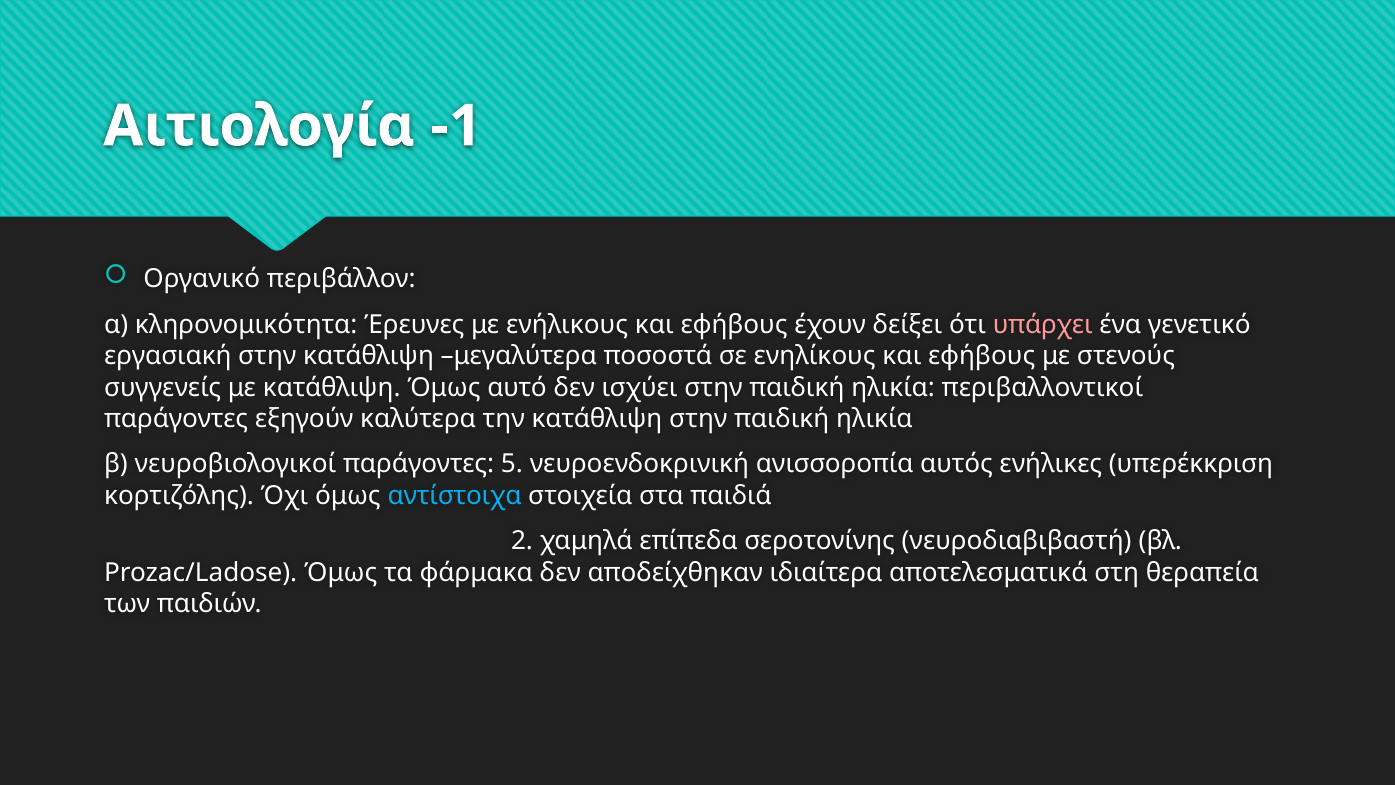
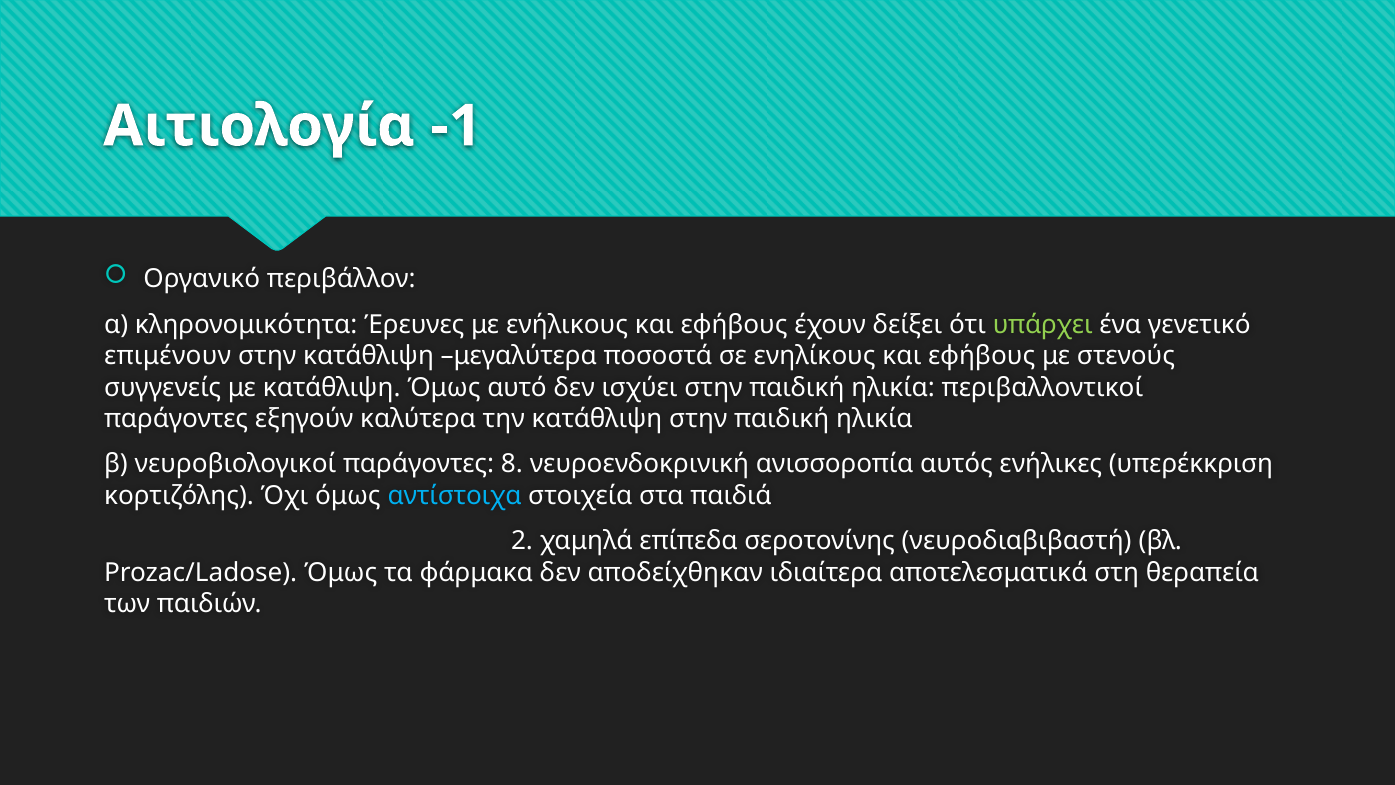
υπάρχει colour: pink -> light green
εργασιακή: εργασιακή -> επιμένουν
5: 5 -> 8
